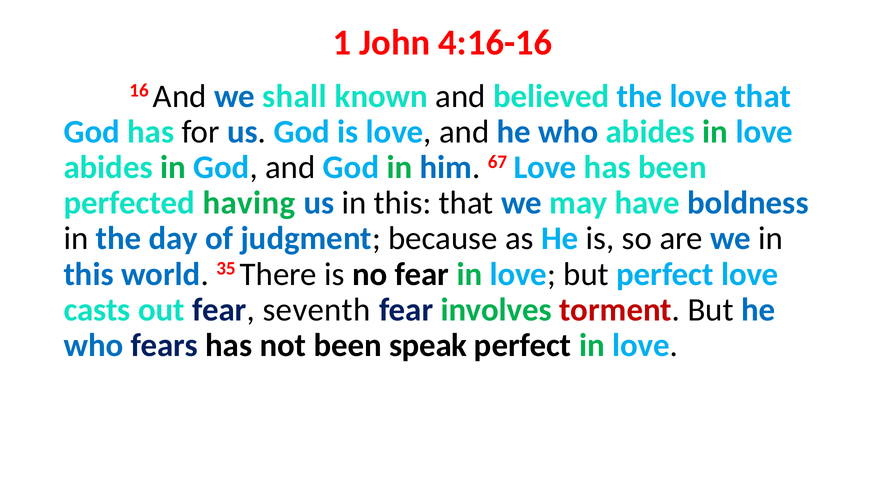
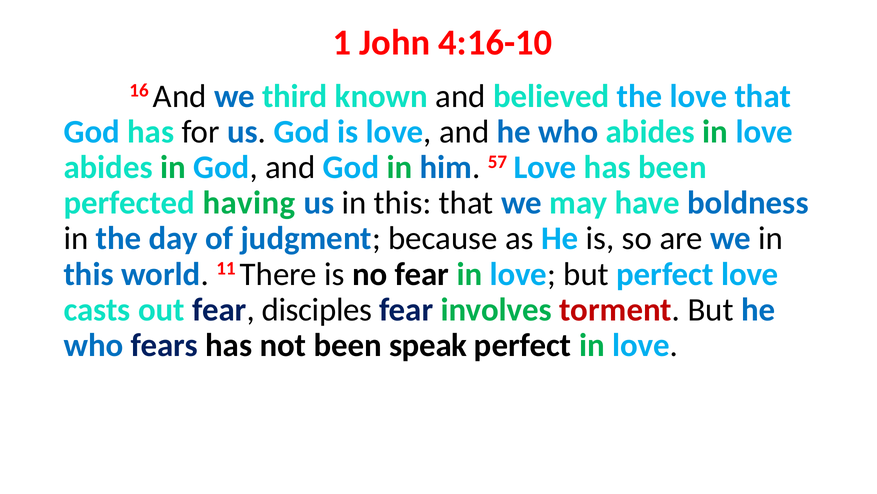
4:16-16: 4:16-16 -> 4:16-10
shall: shall -> third
67: 67 -> 57
35: 35 -> 11
seventh: seventh -> disciples
